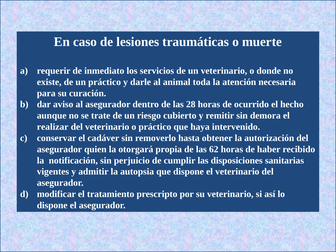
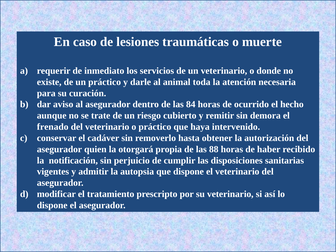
28: 28 -> 84
realizar: realizar -> frenado
62: 62 -> 88
